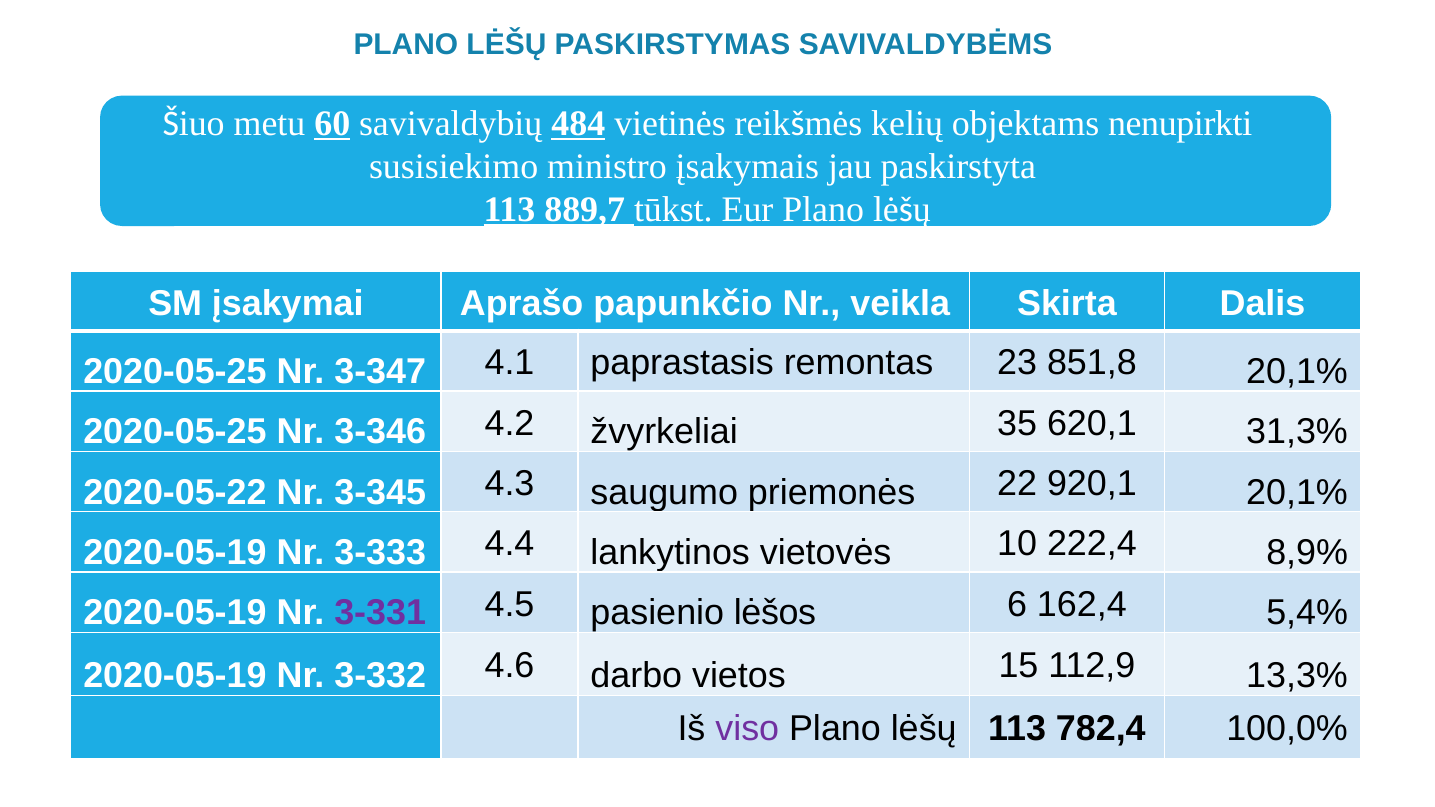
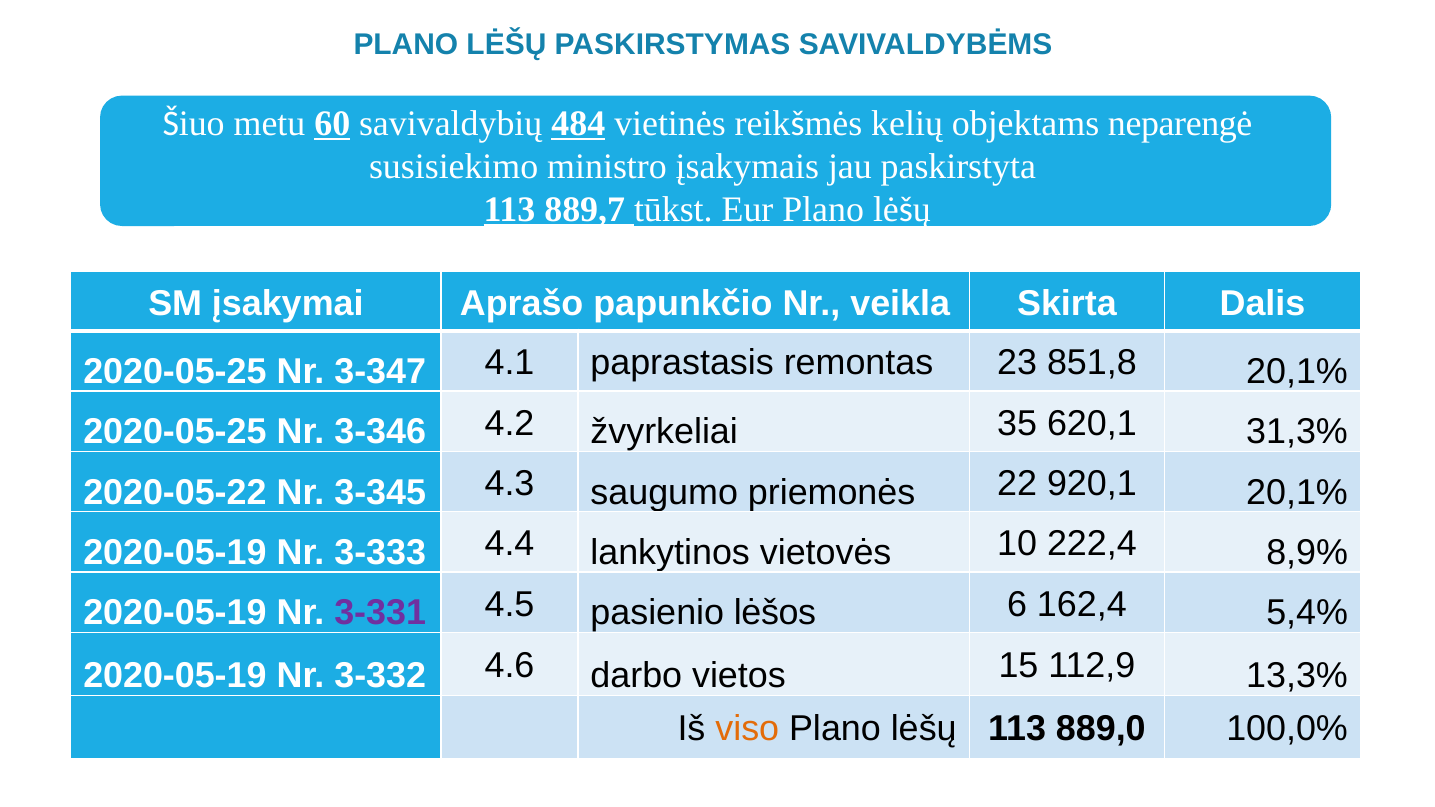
nenupirkti: nenupirkti -> neparengė
viso colour: purple -> orange
782,4: 782,4 -> 889,0
